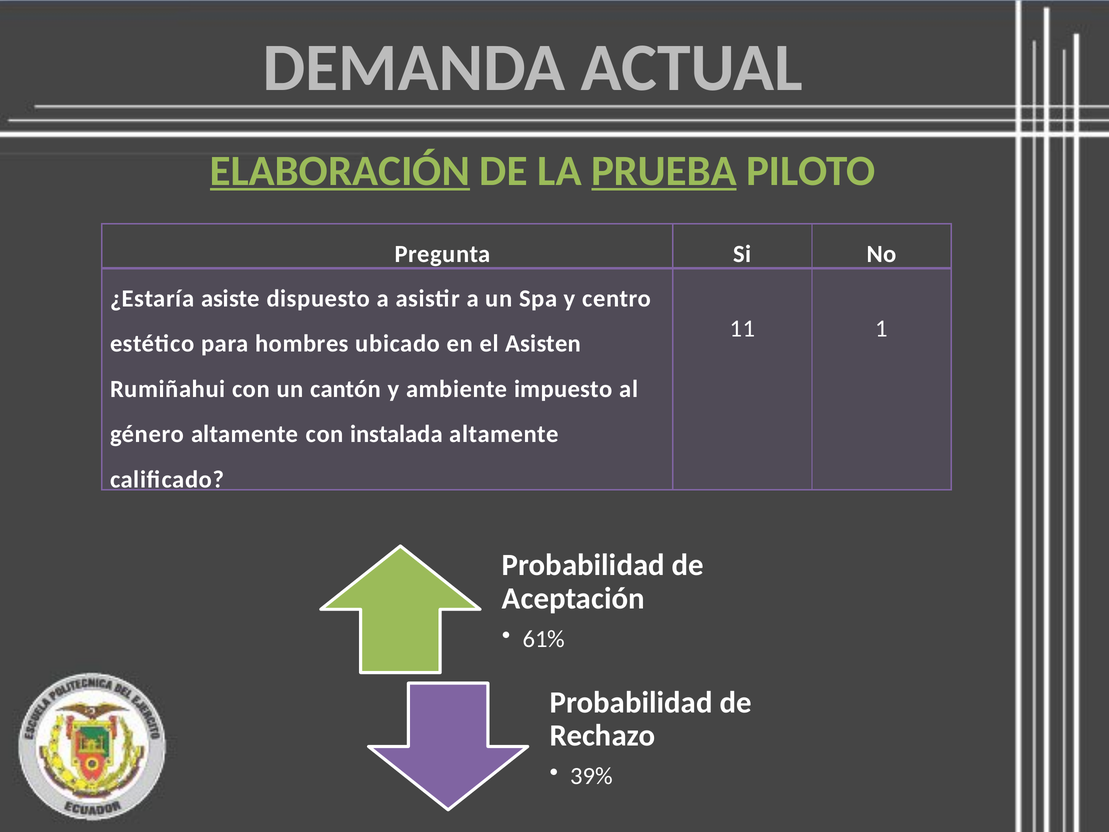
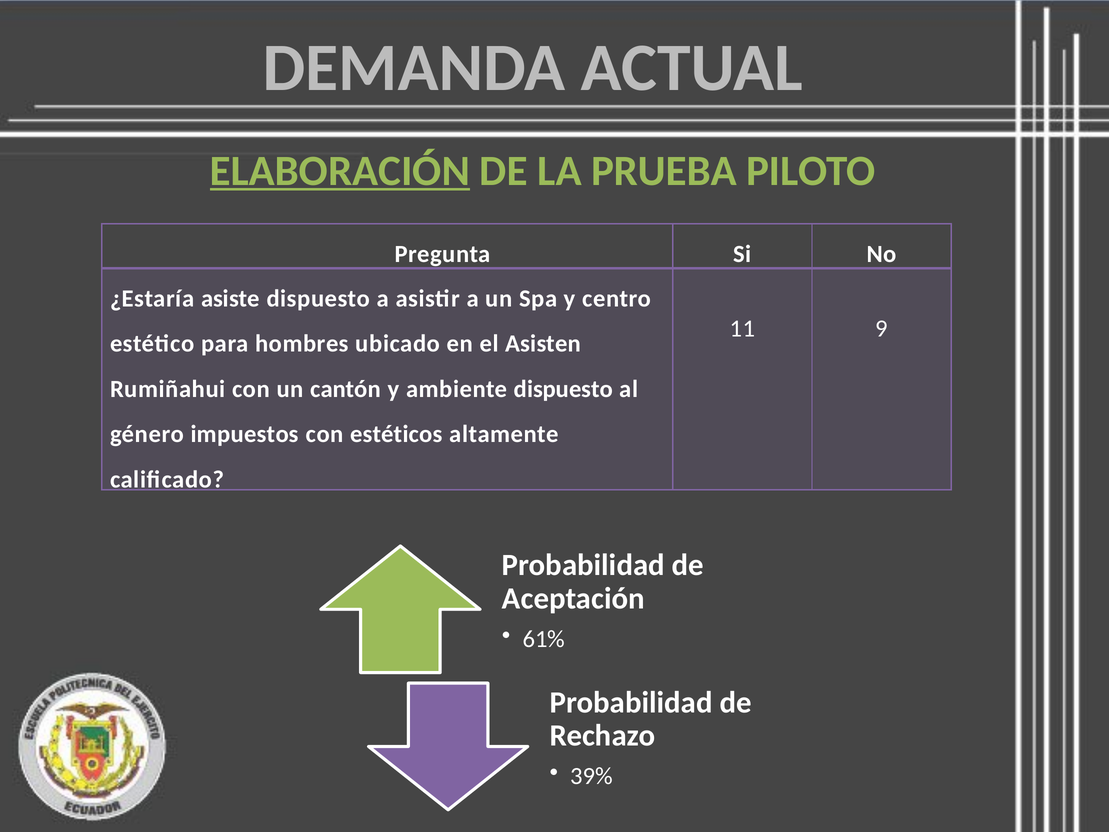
PRUEBA underline: present -> none
1: 1 -> 9
ambiente impuesto: impuesto -> dispuesto
género altamente: altamente -> impuestos
instalada: instalada -> estéticos
